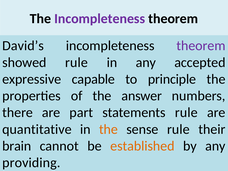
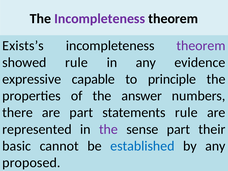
David’s: David’s -> Exists’s
accepted: accepted -> evidence
quantitative: quantitative -> represented
the at (108, 129) colour: orange -> purple
sense rule: rule -> part
brain: brain -> basic
established colour: orange -> blue
providing: providing -> proposed
